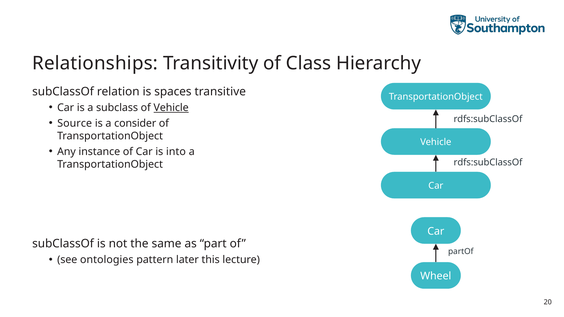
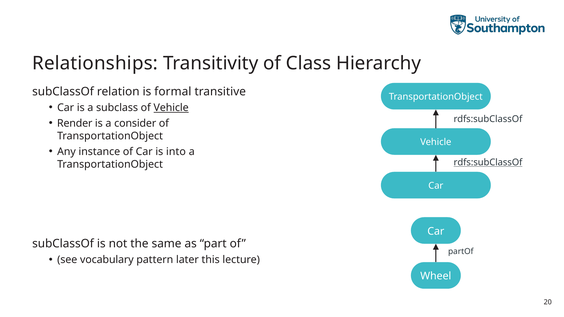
spaces: spaces -> formal
Source: Source -> Render
rdfs:subClassOf at (488, 163) underline: none -> present
ontologies: ontologies -> vocabulary
